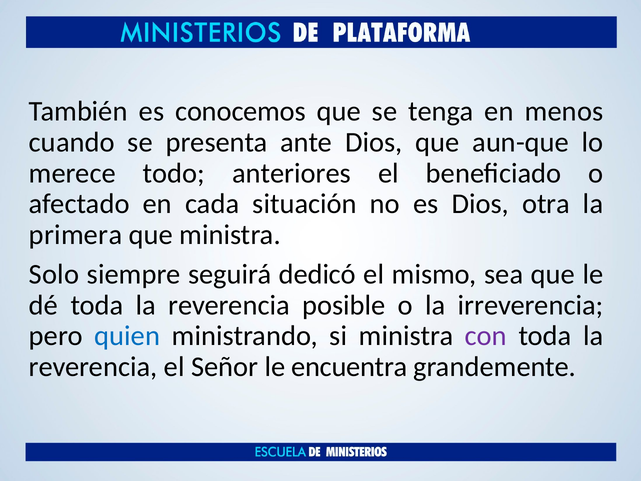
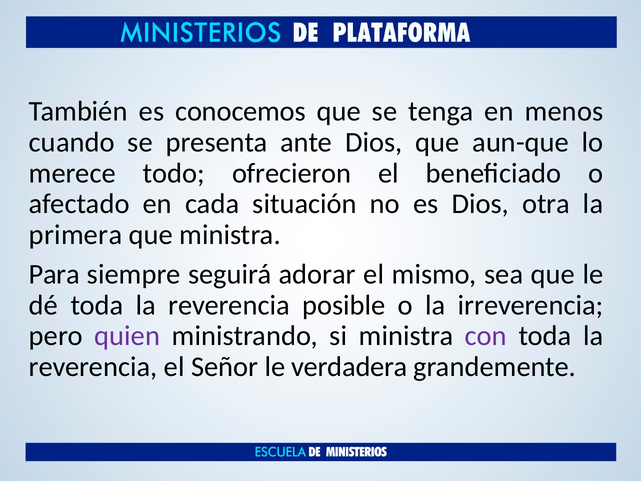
anteriores: anteriores -> ofrecieron
Solo: Solo -> Para
dedicó: dedicó -> adorar
quien colour: blue -> purple
encuentra: encuentra -> verdadera
